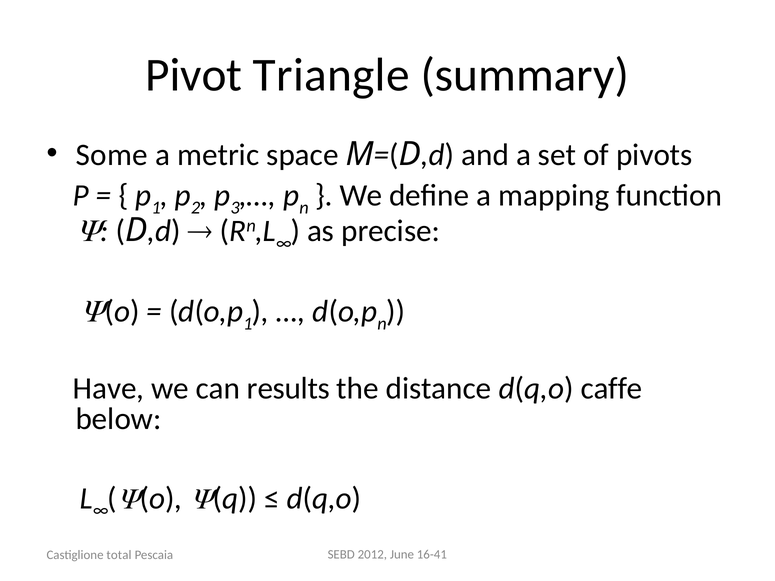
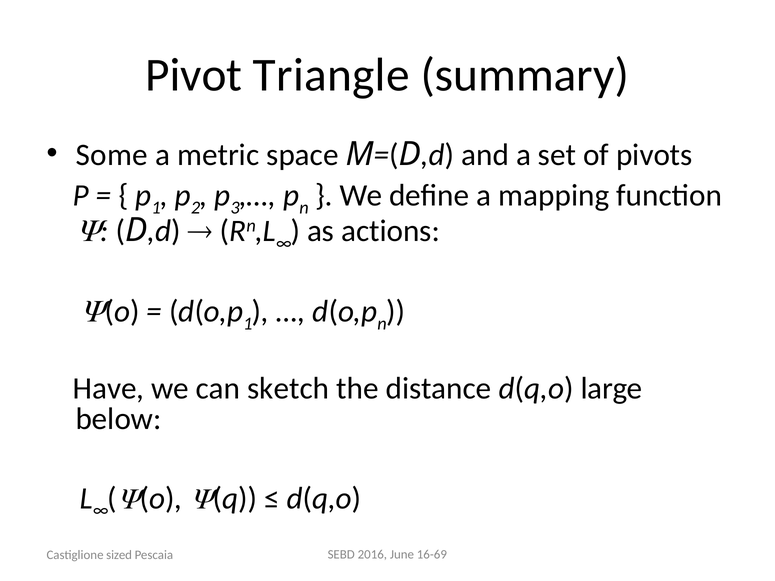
precise: precise -> actions
results: results -> sketch
caffe: caffe -> large
2012: 2012 -> 2016
16-41: 16-41 -> 16-69
total: total -> sized
